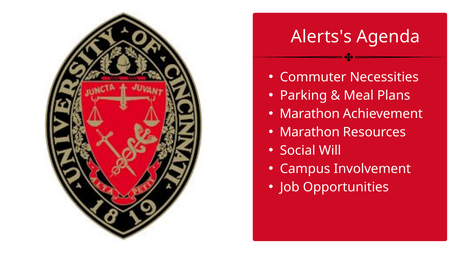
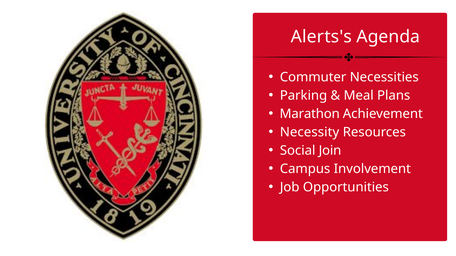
Marathon at (310, 132): Marathon -> Necessity
Will: Will -> Join
